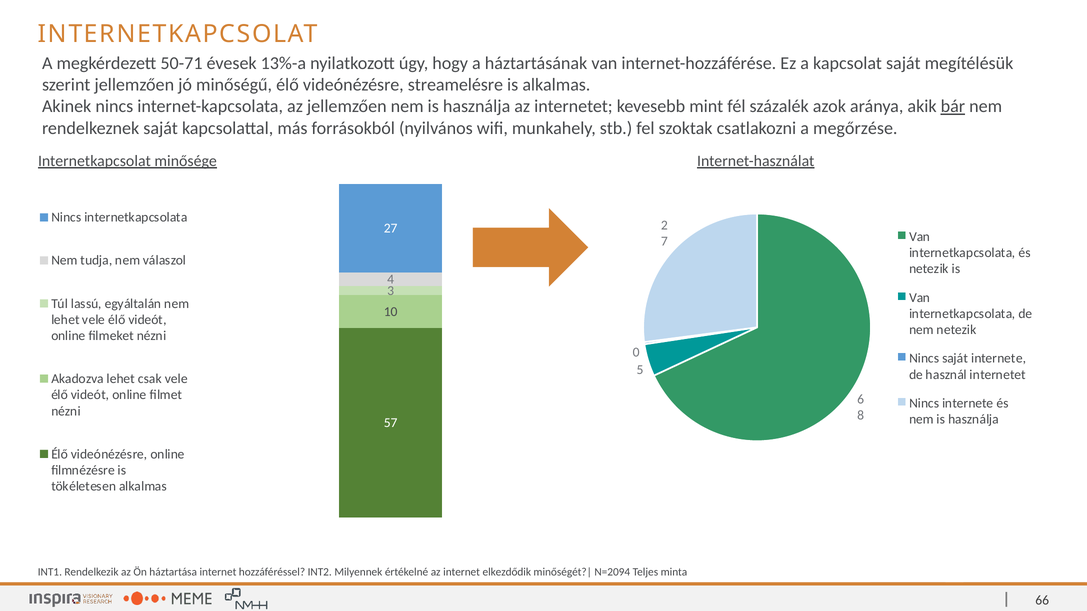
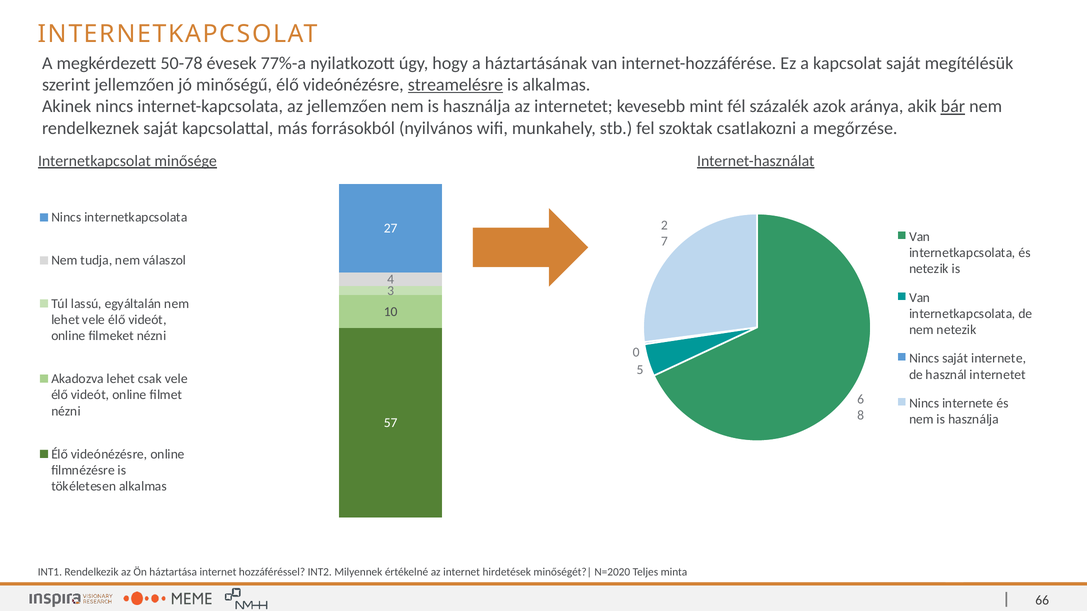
50-71: 50-71 -> 50-78
13%-a: 13%-a -> 77%-a
streamelésre underline: none -> present
elkezdődik: elkezdődik -> hirdetések
N=2094: N=2094 -> N=2020
